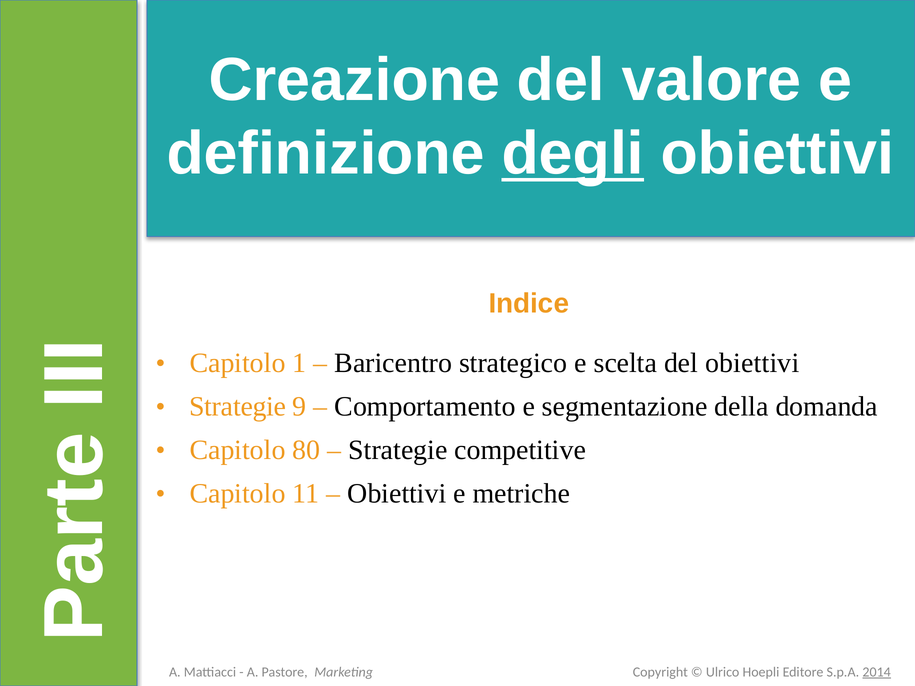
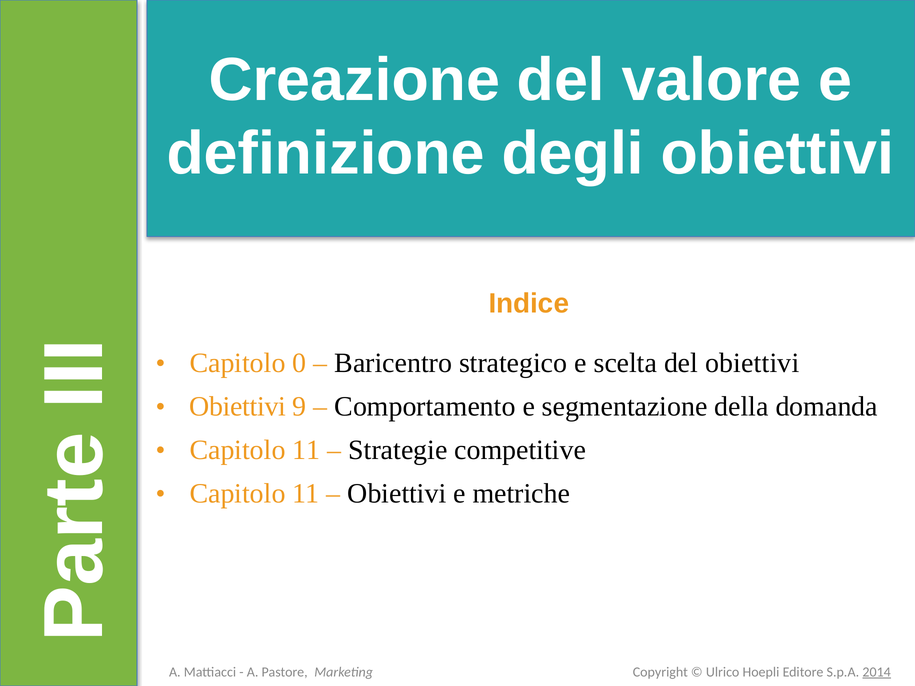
degli underline: present -> none
1: 1 -> 0
Strategie at (238, 407): Strategie -> Obiettivi
80 at (306, 450): 80 -> 11
